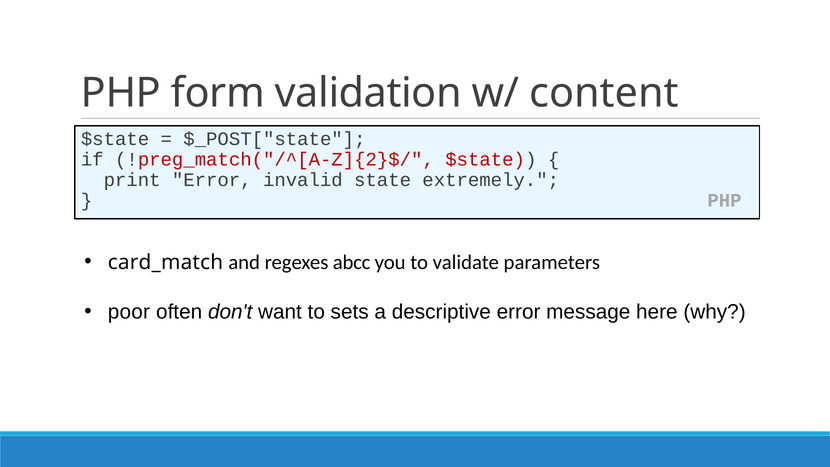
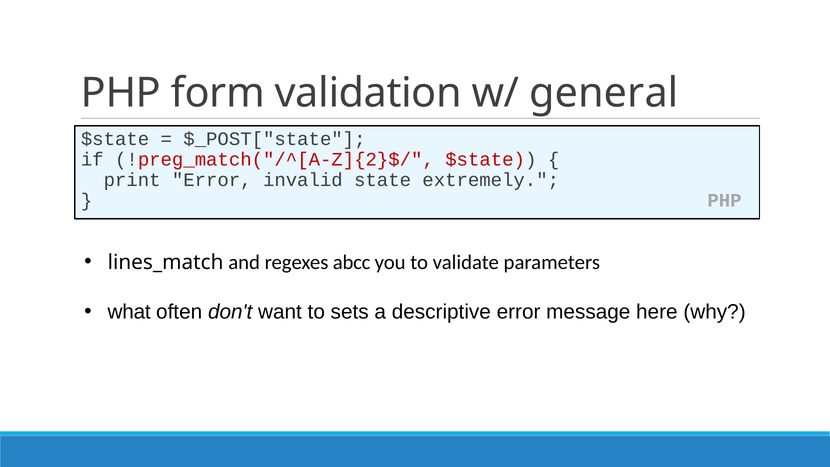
content: content -> general
card_match: card_match -> lines_match
poor: poor -> what
